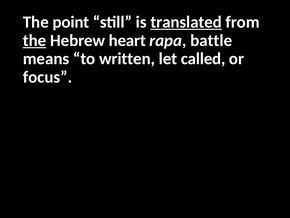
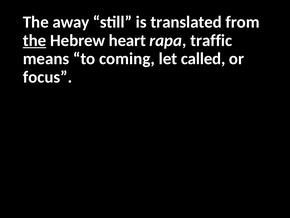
point: point -> away
translated underline: present -> none
battle: battle -> traffic
written: written -> coming
